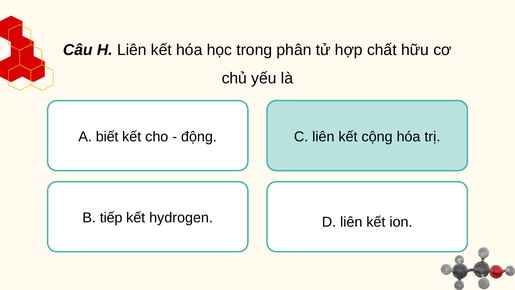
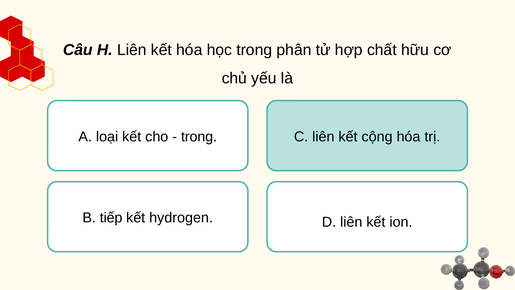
biết: biết -> loại
động at (199, 136): động -> trong
